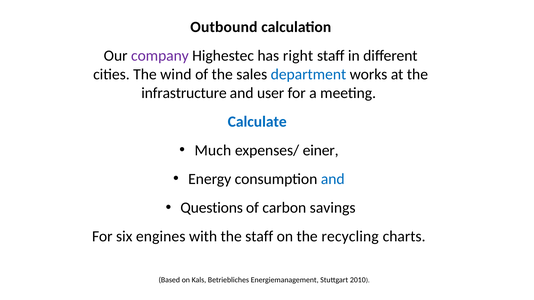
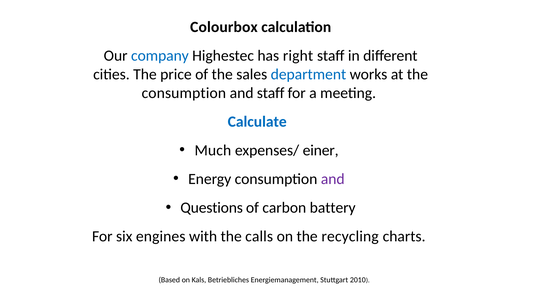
Outbound: Outbound -> Colourbox
company colour: purple -> blue
wind: wind -> price
infrastructure at (184, 93): infrastructure -> consumption
and user: user -> staff
and at (333, 179) colour: blue -> purple
savings: savings -> battery
the staff: staff -> calls
